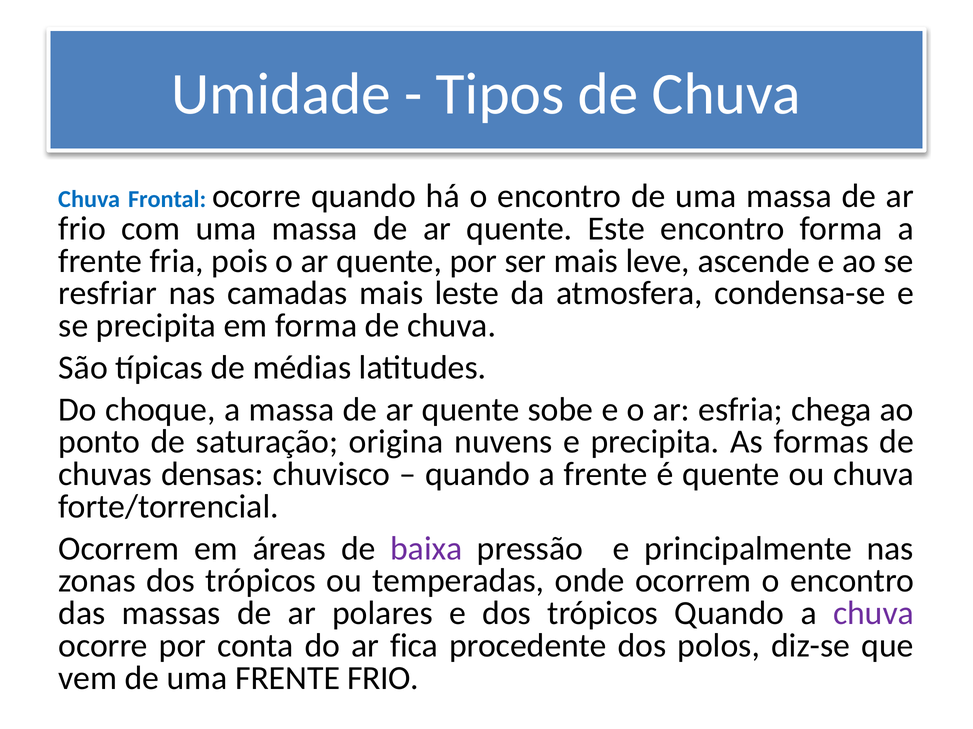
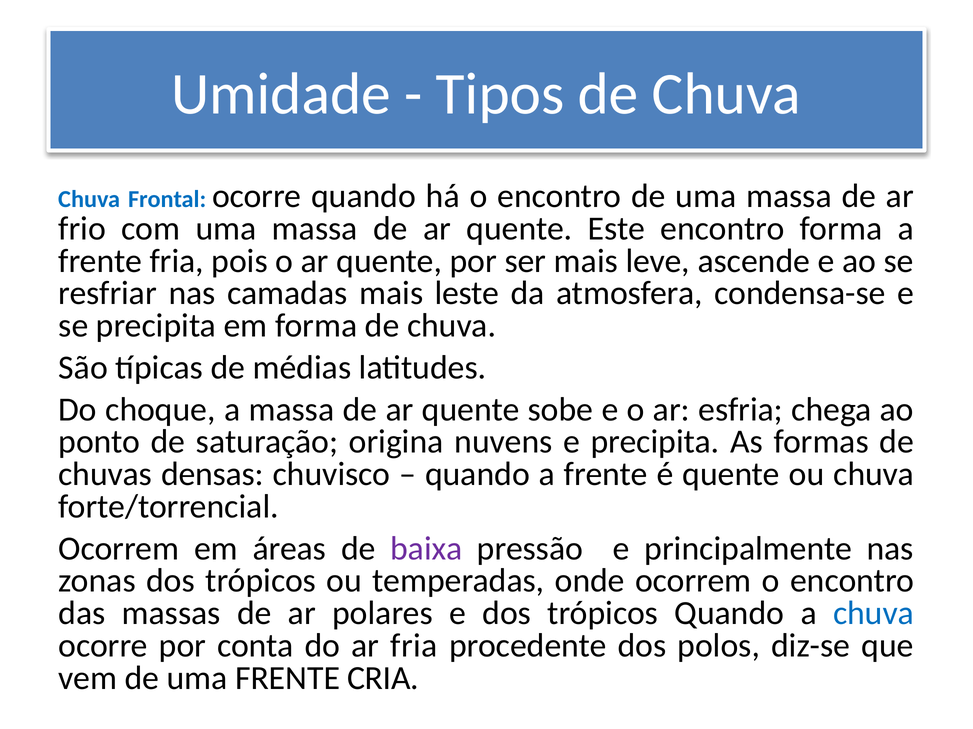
chuva at (873, 614) colour: purple -> blue
ar fica: fica -> fria
FRENTE FRIO: FRIO -> CRIA
